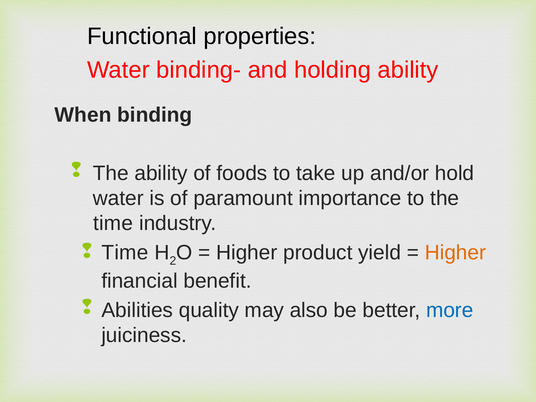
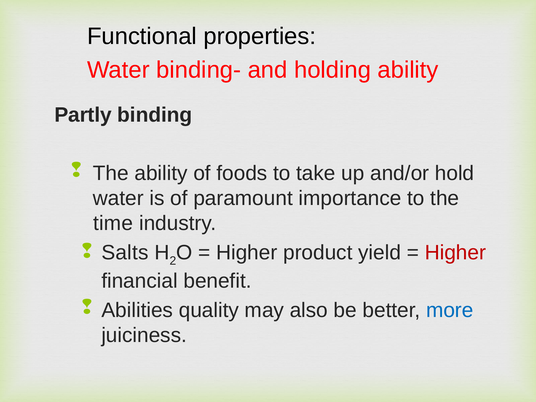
When: When -> Partly
Time at (125, 253): Time -> Salts
Higher at (455, 253) colour: orange -> red
